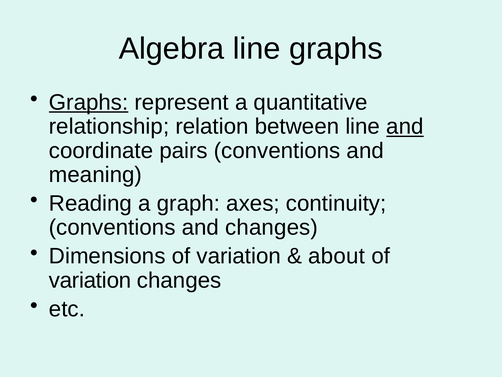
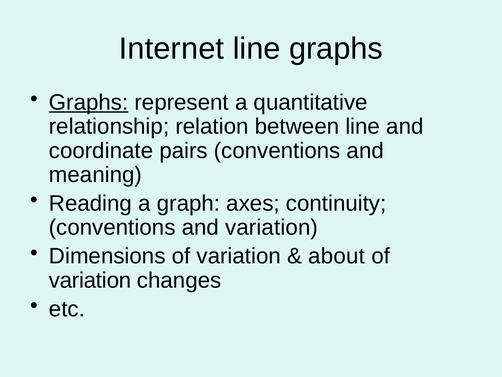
Algebra: Algebra -> Internet
and at (405, 126) underline: present -> none
and changes: changes -> variation
